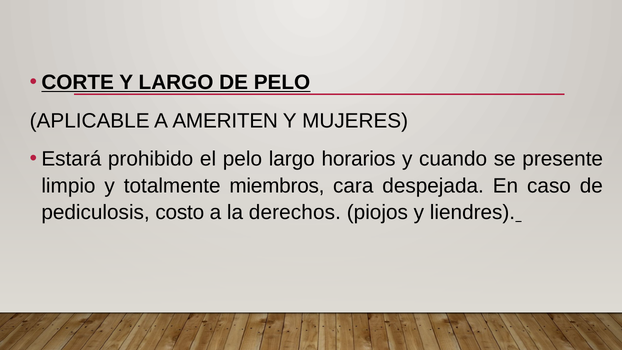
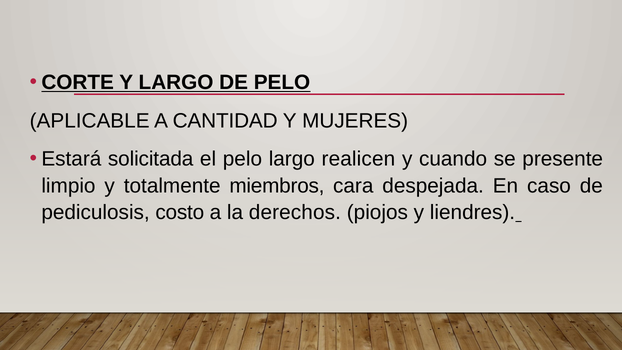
AMERITEN: AMERITEN -> CANTIDAD
prohibido: prohibido -> solicitada
horarios: horarios -> realicen
